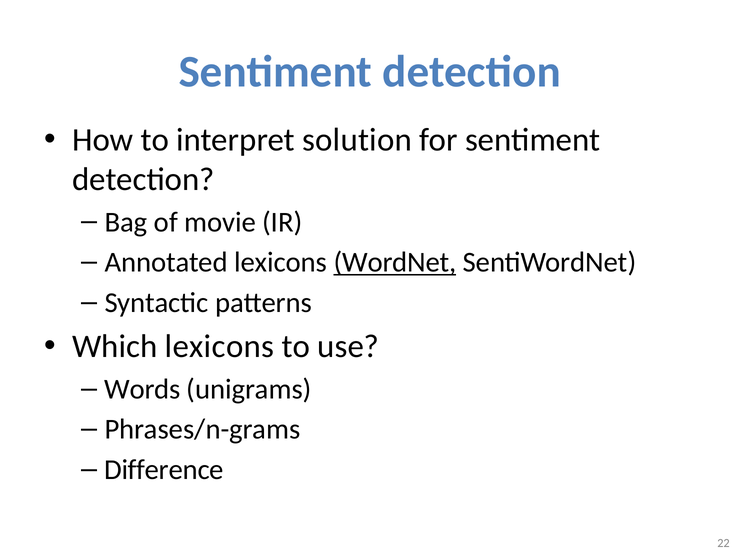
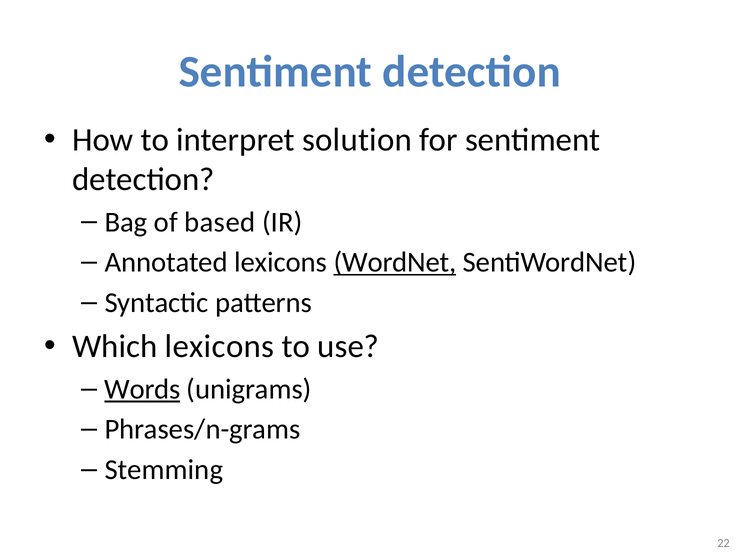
movie: movie -> based
Words underline: none -> present
Difference: Difference -> Stemming
